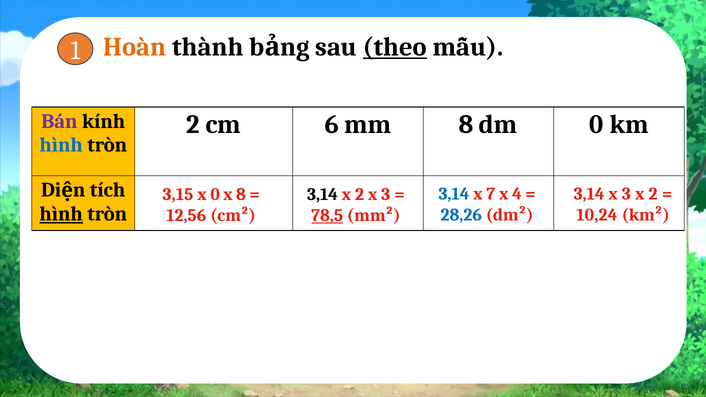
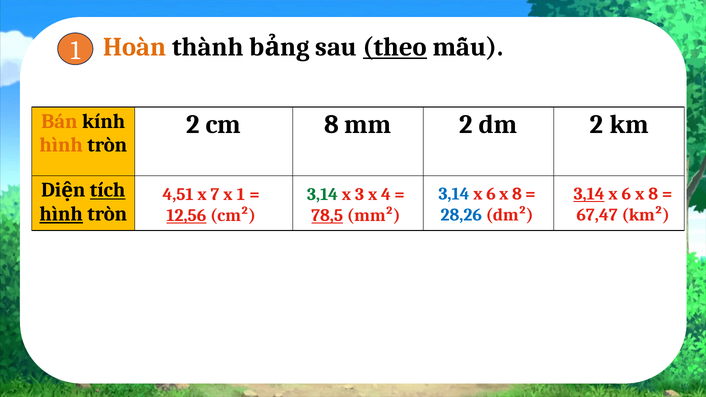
Bán colour: purple -> orange
cm 6: 6 -> 8
mm 8: 8 -> 2
dm 0: 0 -> 2
hình at (61, 145) colour: blue -> orange
tích underline: none -> present
7 at (491, 194): 7 -> 6
4 at (517, 194): 4 -> 8
3,14 at (589, 194) underline: none -> present
3 at (626, 194): 3 -> 6
2 at (653, 194): 2 -> 8
3,15: 3,15 -> 4,51
x 0: 0 -> 7
x 8: 8 -> 1
3,14 at (323, 194) colour: black -> green
2 at (360, 194): 2 -> 3
3 at (386, 194): 3 -> 4
10,24: 10,24 -> 67,47
12,56 underline: none -> present
